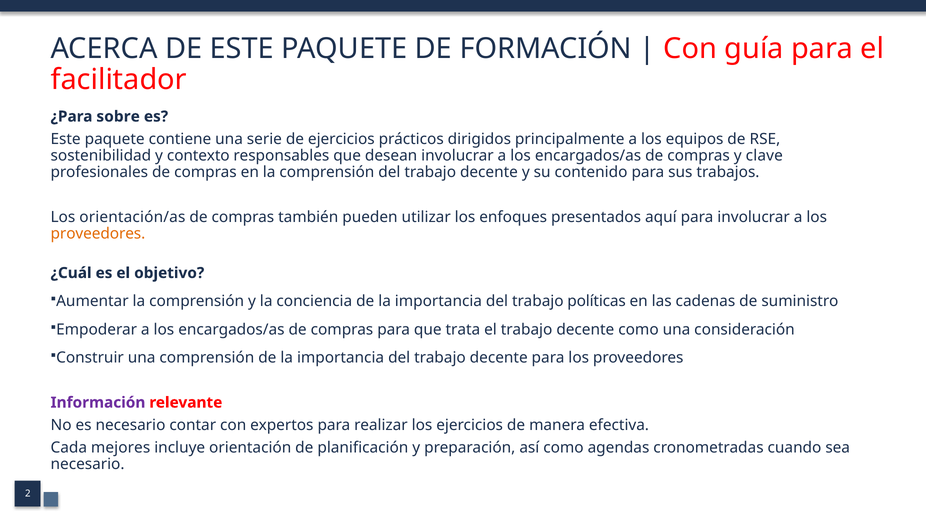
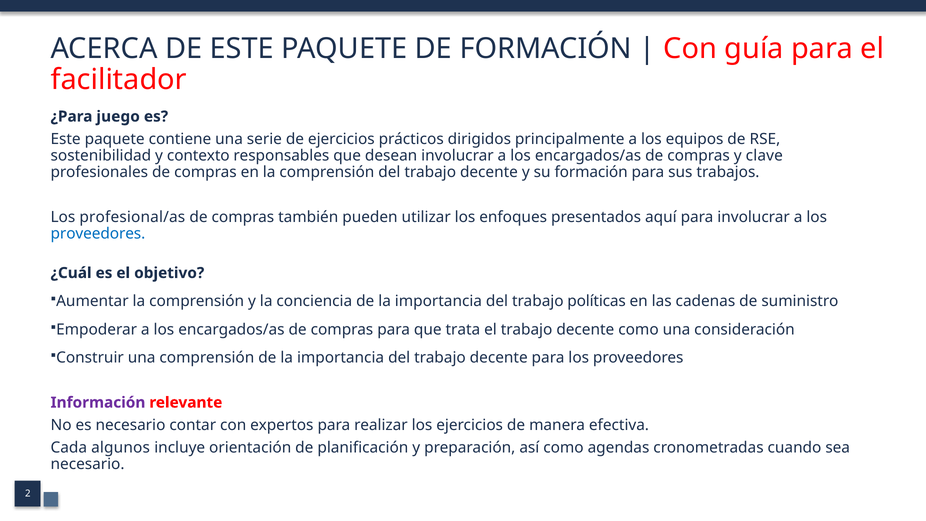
sobre: sobre -> juego
su contenido: contenido -> formación
orientación/as: orientación/as -> profesional/as
proveedores at (98, 234) colour: orange -> blue
mejores: mejores -> algunos
